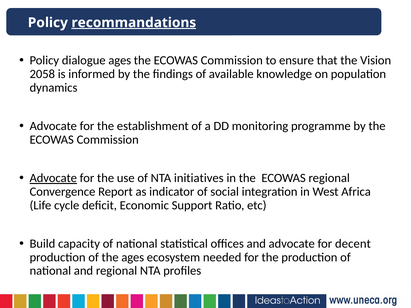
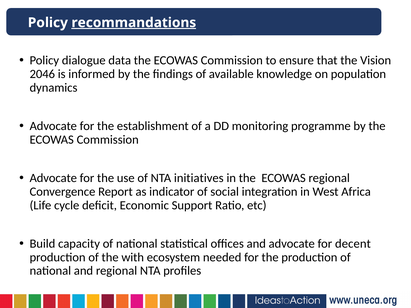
dialogue ages: ages -> data
2058: 2058 -> 2046
Advocate at (53, 178) underline: present -> none
the ages: ages -> with
